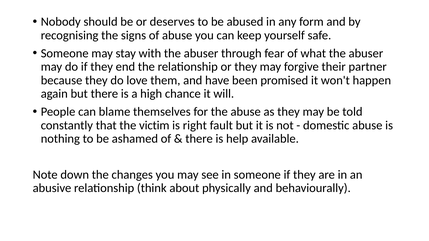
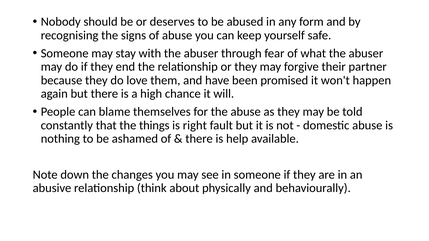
victim: victim -> things
